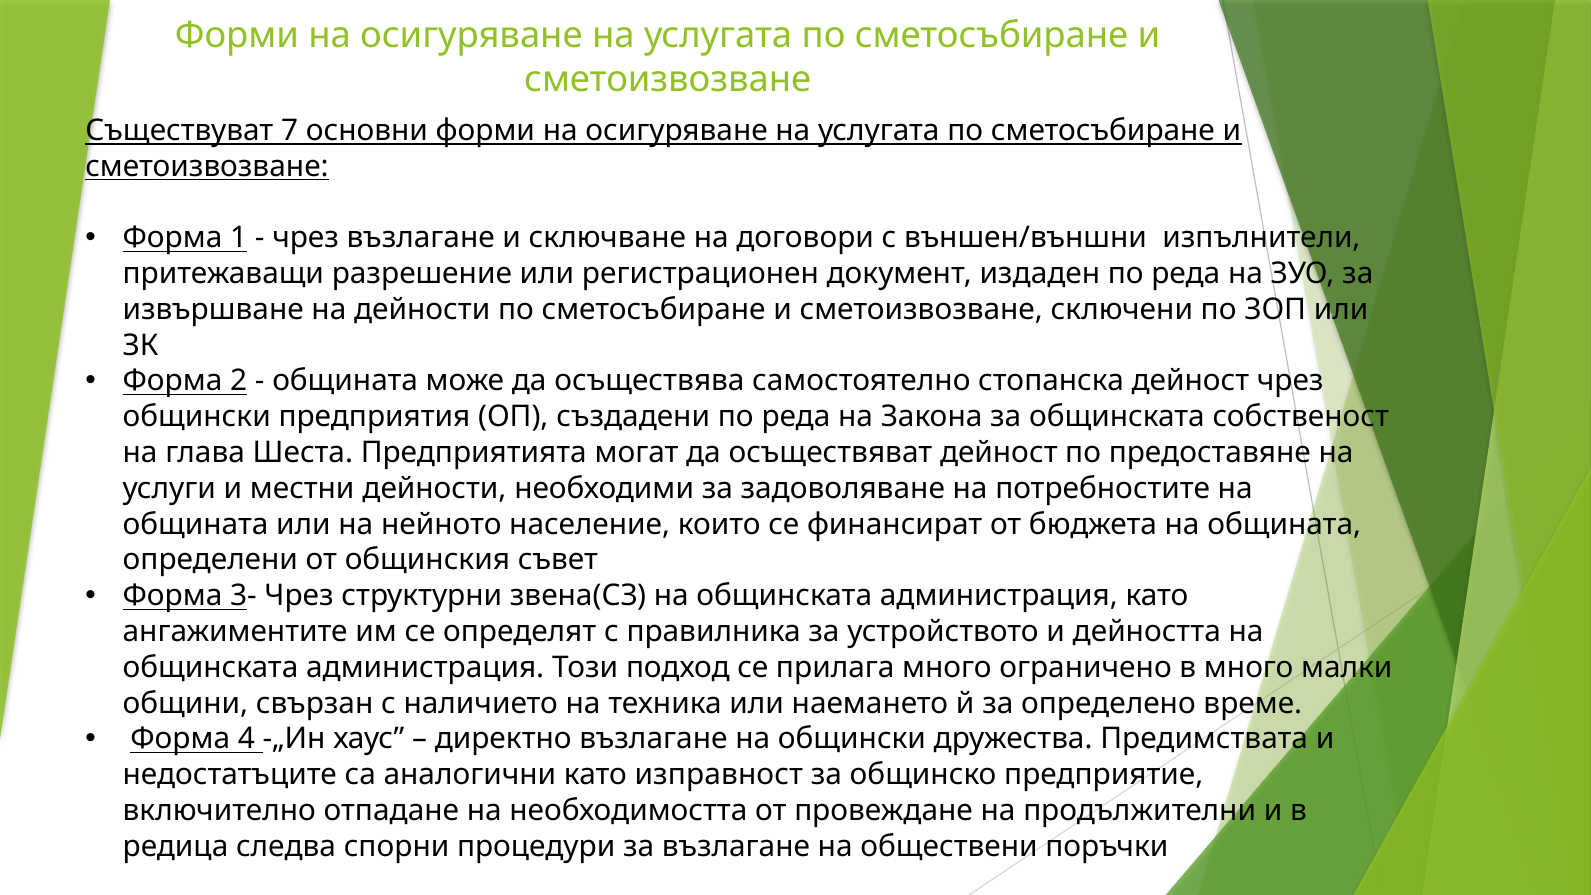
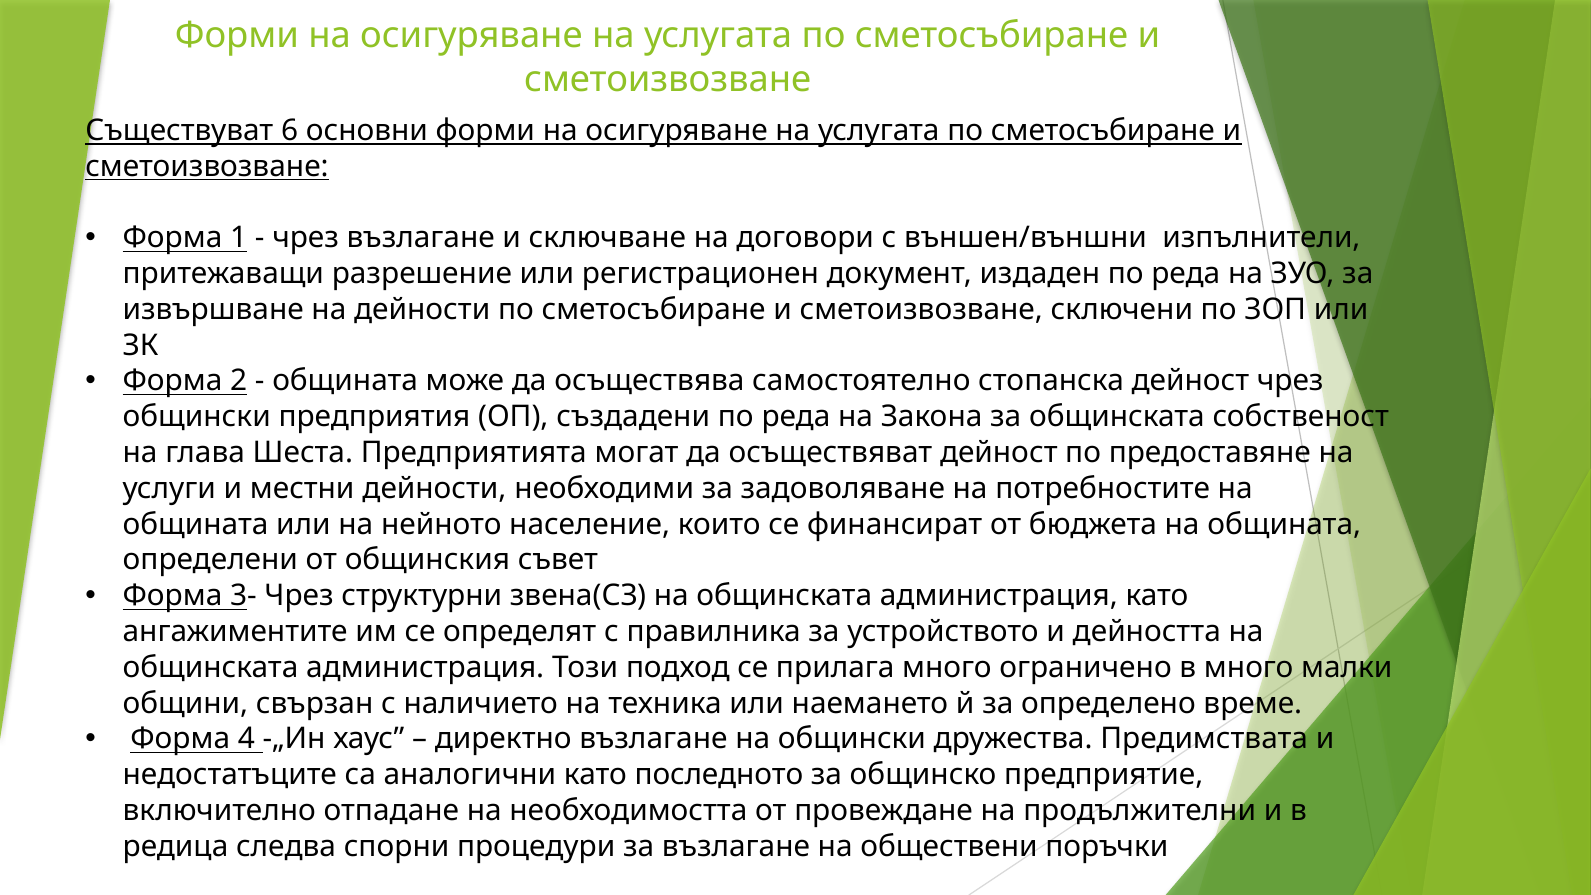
7: 7 -> 6
изправност: изправност -> последното
